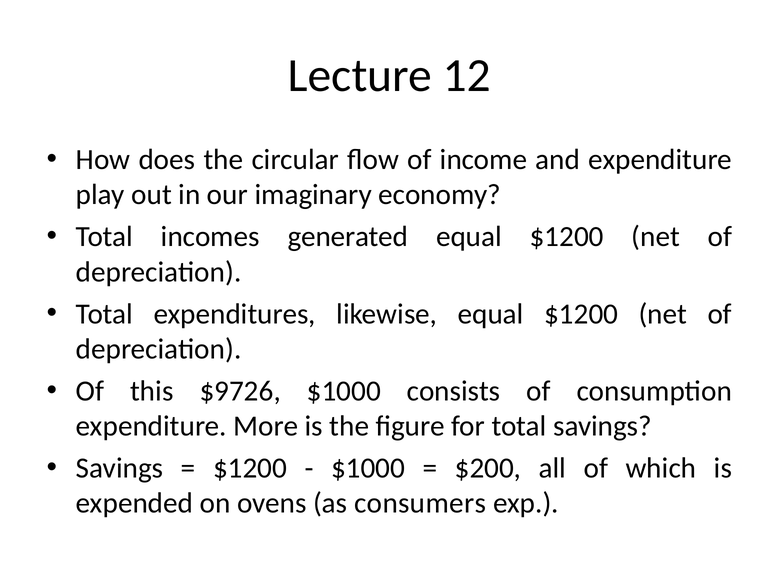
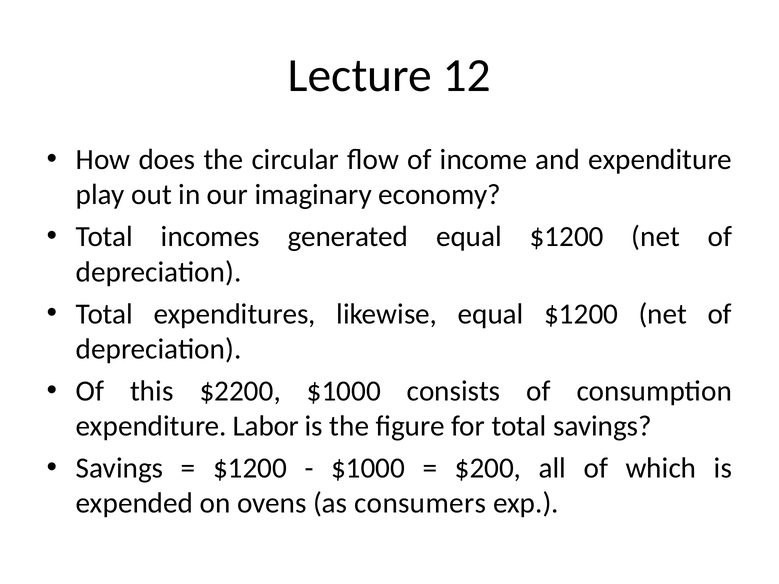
$9726: $9726 -> $2200
More: More -> Labor
